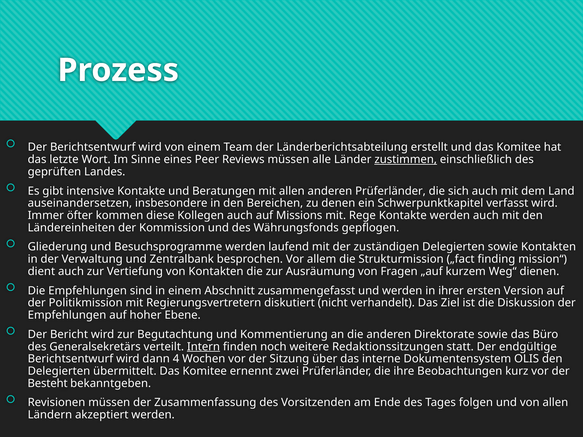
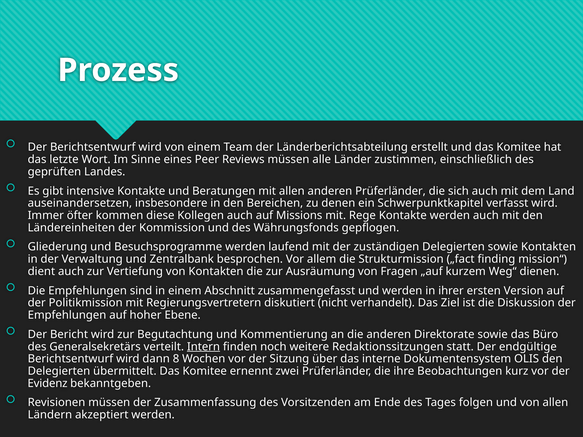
zustimmen underline: present -> none
4: 4 -> 8
Besteht: Besteht -> Evidenz
